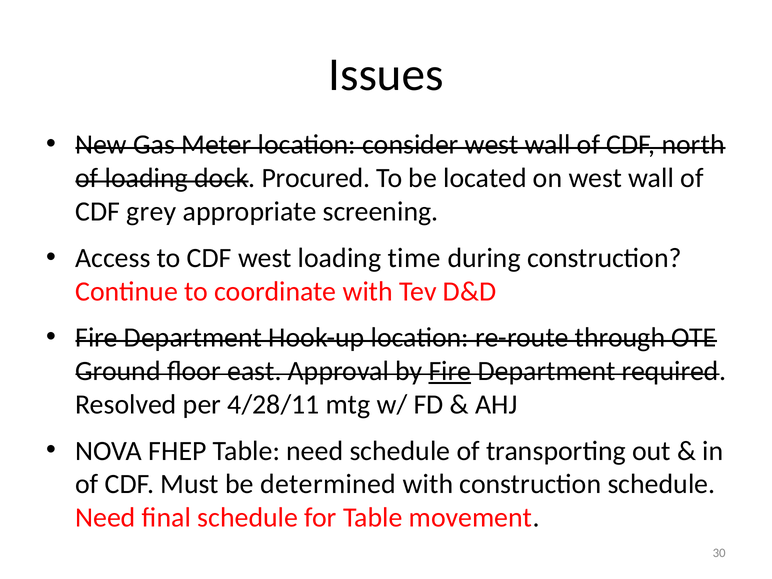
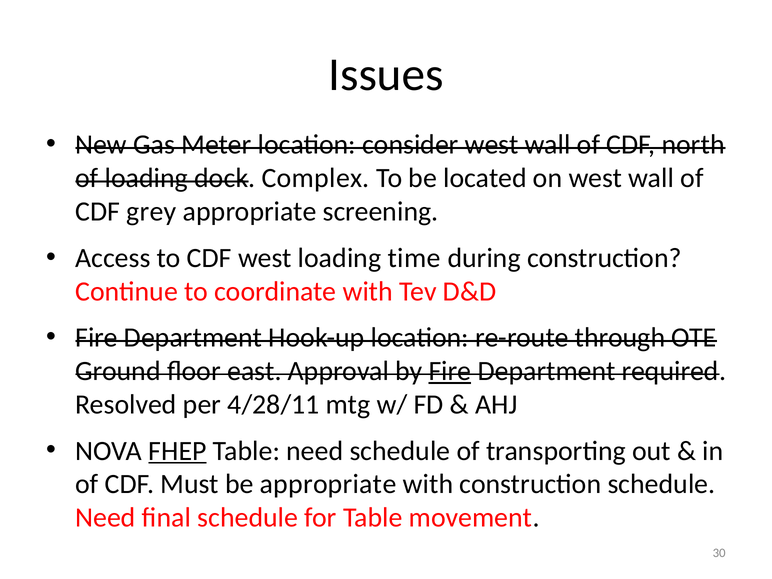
Procured: Procured -> Complex
FHEP underline: none -> present
be determined: determined -> appropriate
